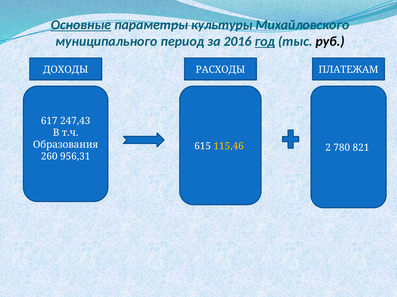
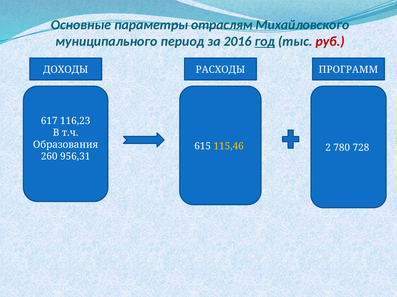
Основные underline: present -> none
культуры: культуры -> отраслям
руб colour: black -> red
ПЛАТЕЖАМ: ПЛАТЕЖАМ -> ПРОГРАММ
247,43: 247,43 -> 116,23
821: 821 -> 728
